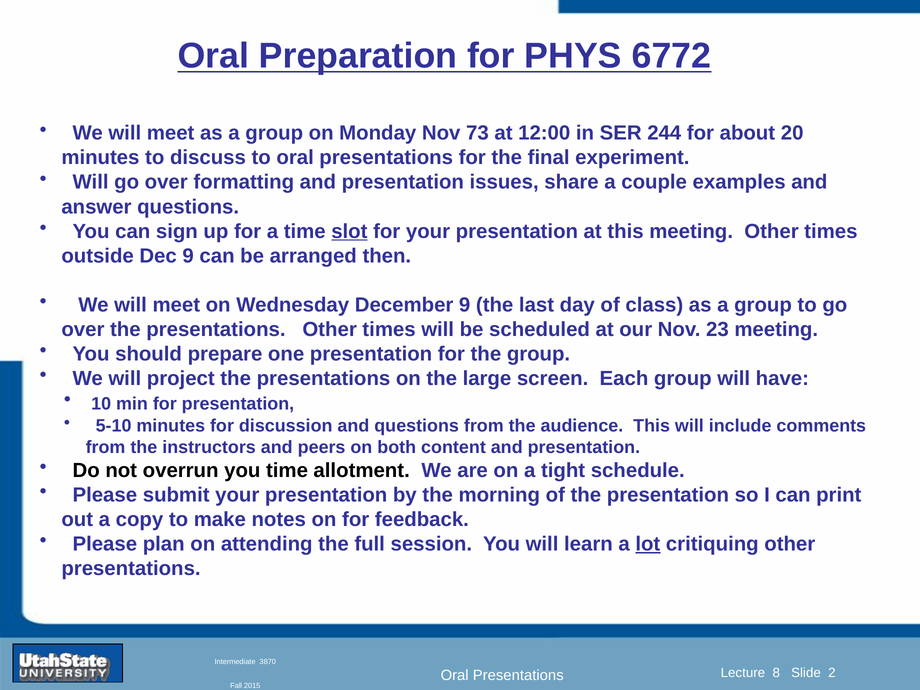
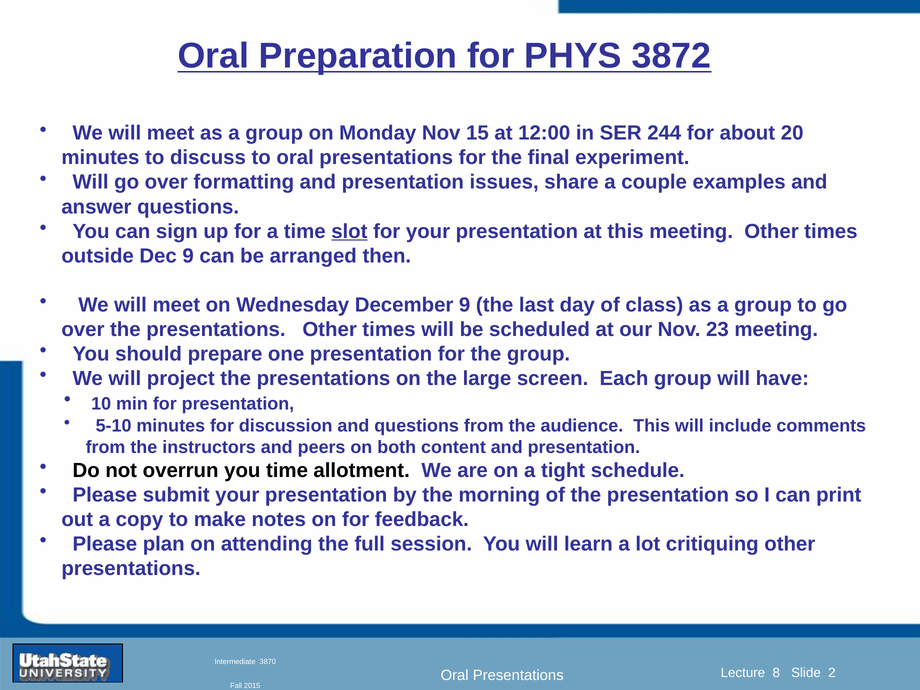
6772: 6772 -> 3872
73: 73 -> 15
lot underline: present -> none
